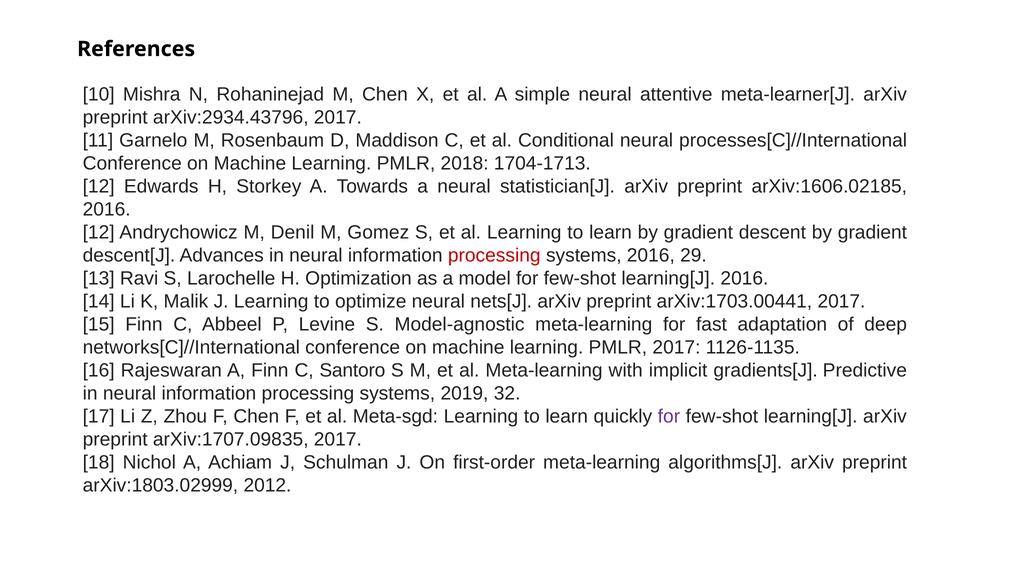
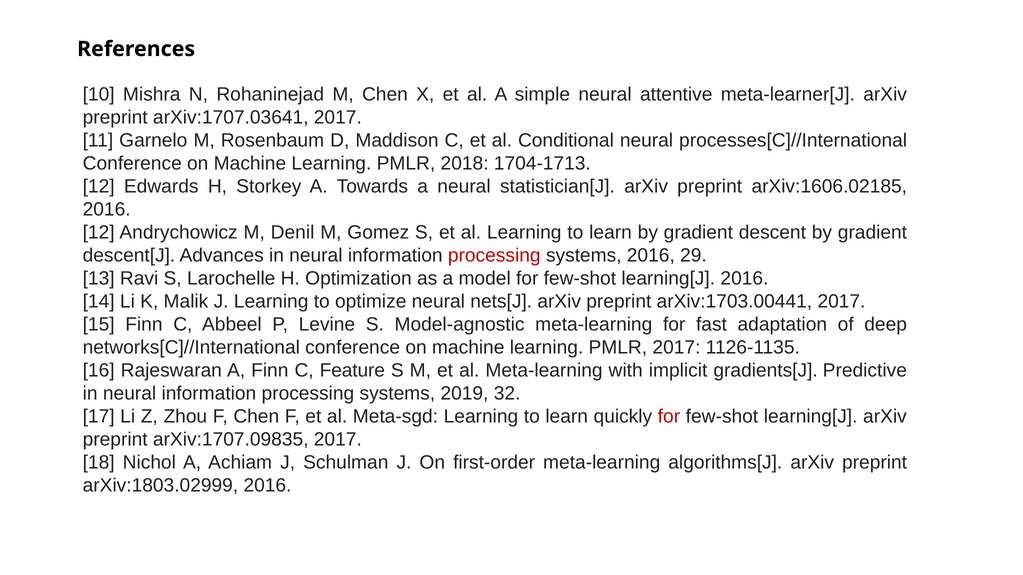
arXiv:2934.43796: arXiv:2934.43796 -> arXiv:1707.03641
Santoro: Santoro -> Feature
for at (669, 417) colour: purple -> red
arXiv:1803.02999 2012: 2012 -> 2016
